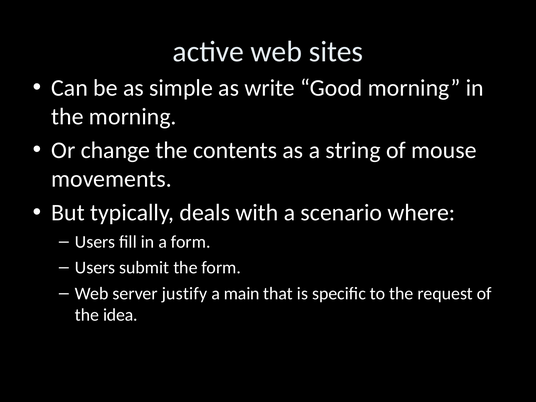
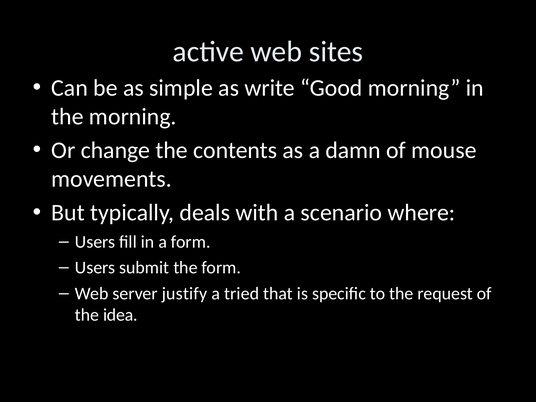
string: string -> damn
main: main -> tried
